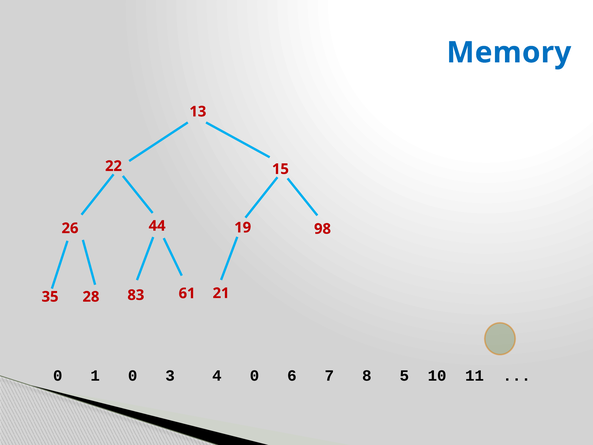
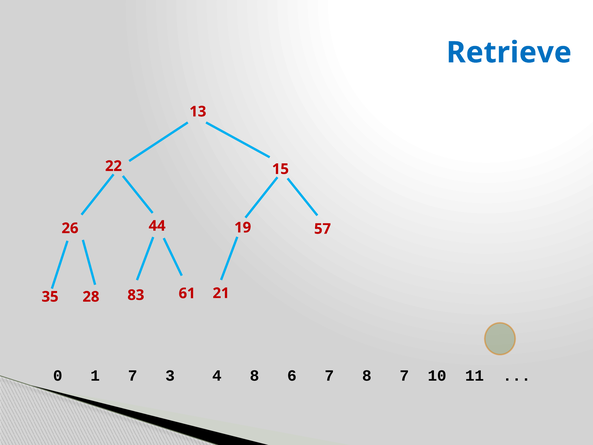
Memory: Memory -> Retrieve
98: 98 -> 57
1 0: 0 -> 7
4 0: 0 -> 8
8 5: 5 -> 7
